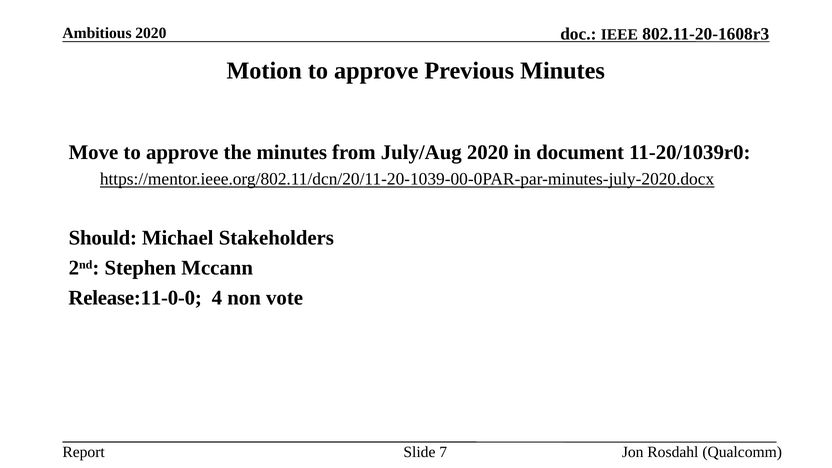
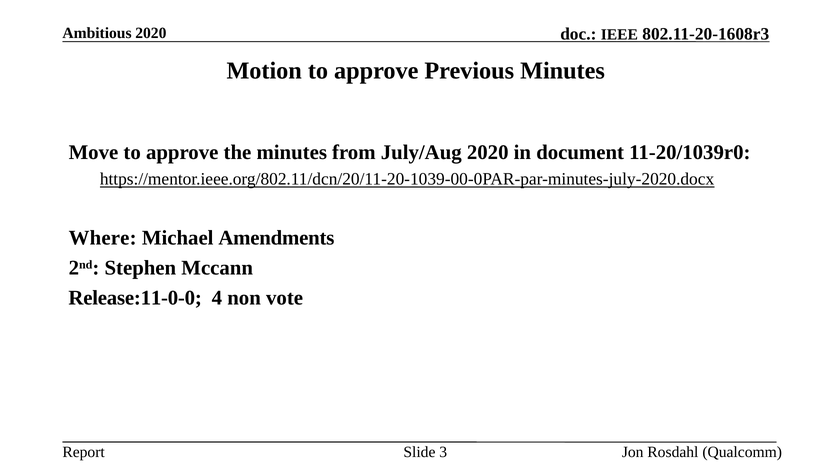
Should: Should -> Where
Stakeholders: Stakeholders -> Amendments
7: 7 -> 3
